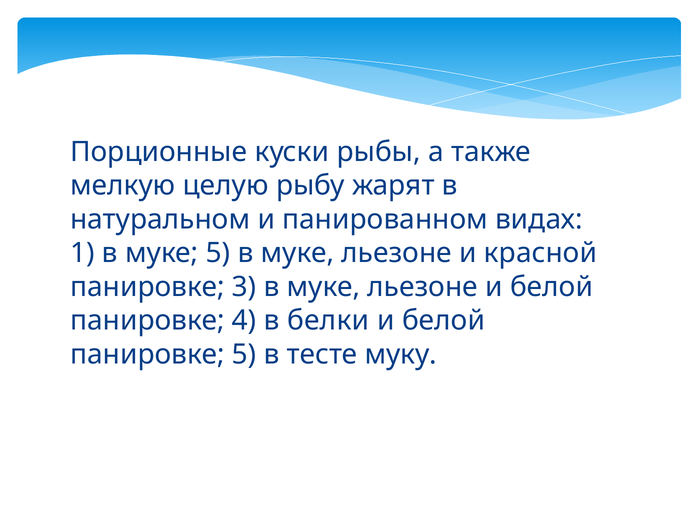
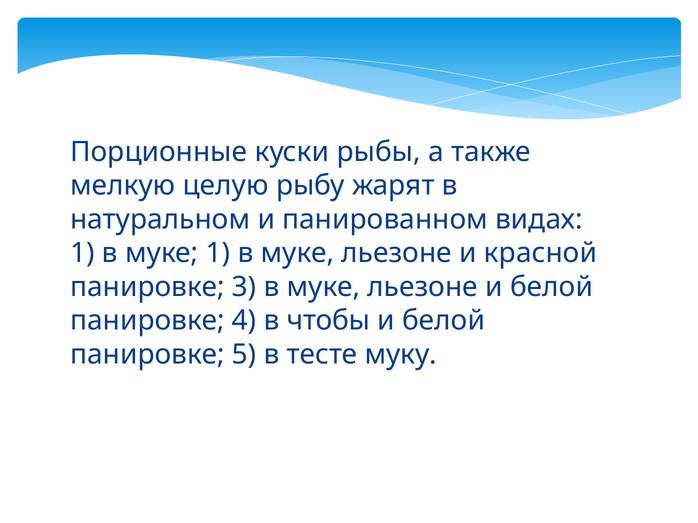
муке 5: 5 -> 1
белки: белки -> чтобы
